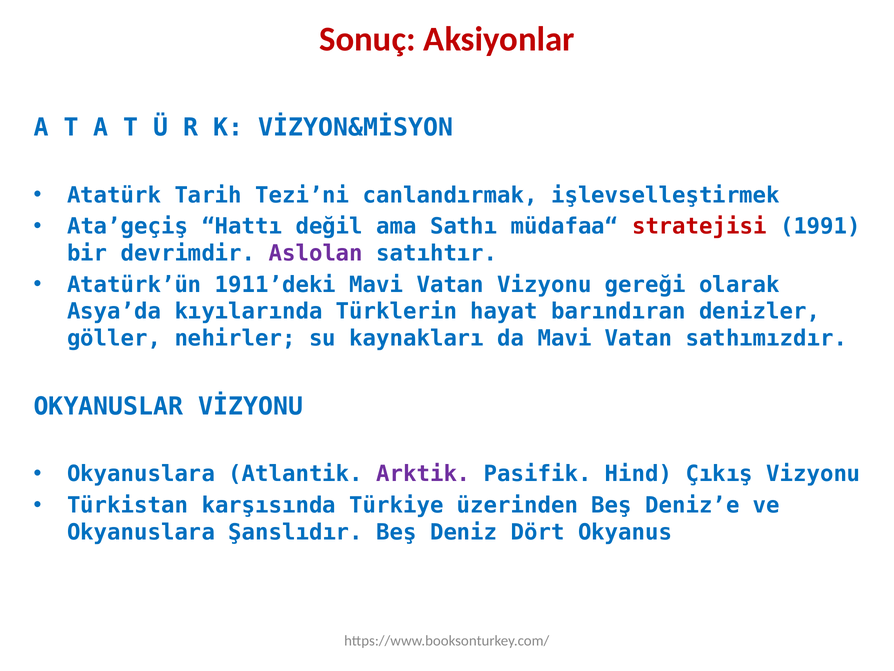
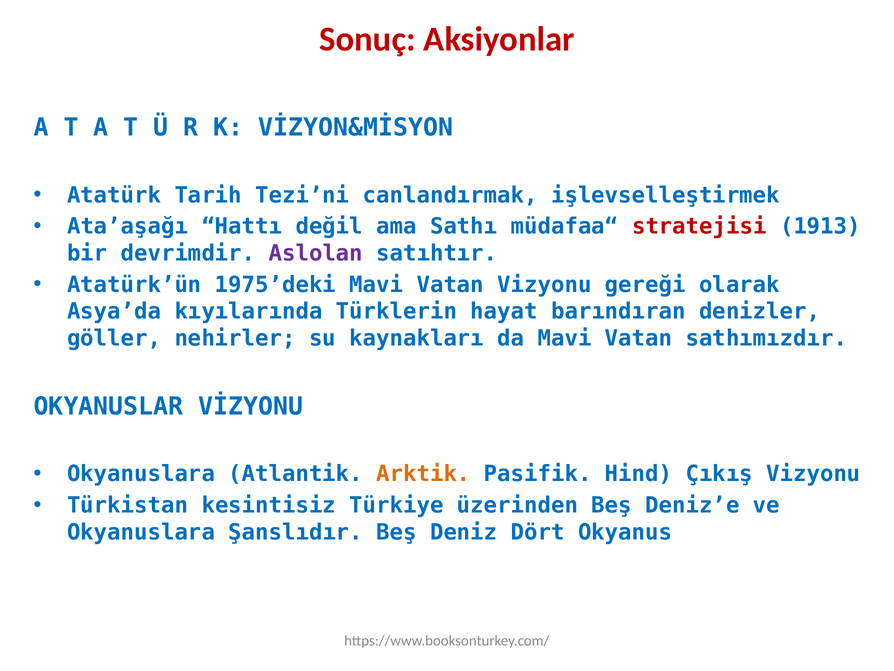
Ata’geçiş: Ata’geçiş -> Ata’aşağı
1991: 1991 -> 1913
1911’deki: 1911’deki -> 1975’deki
Arktik colour: purple -> orange
karşısında: karşısında -> kesintisiz
